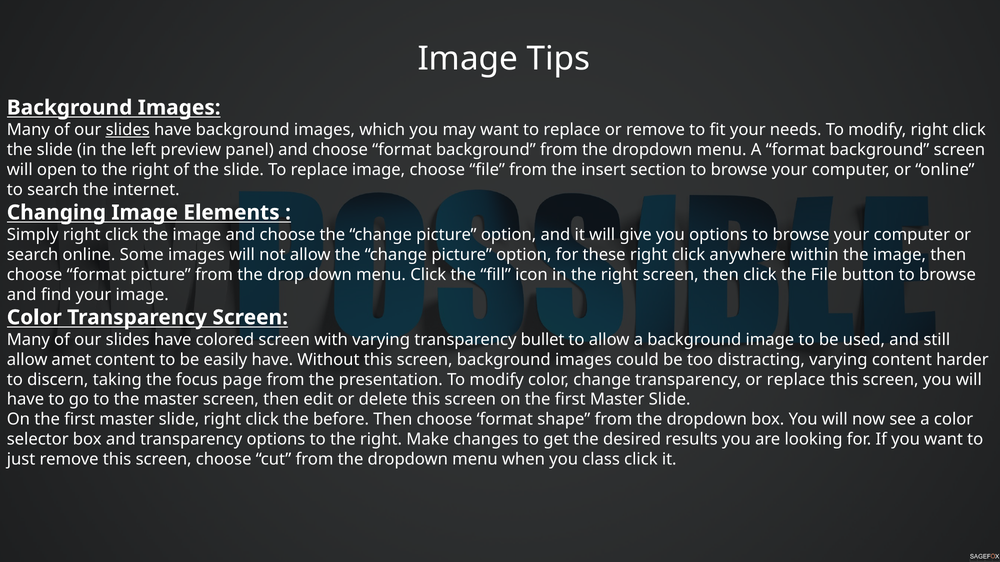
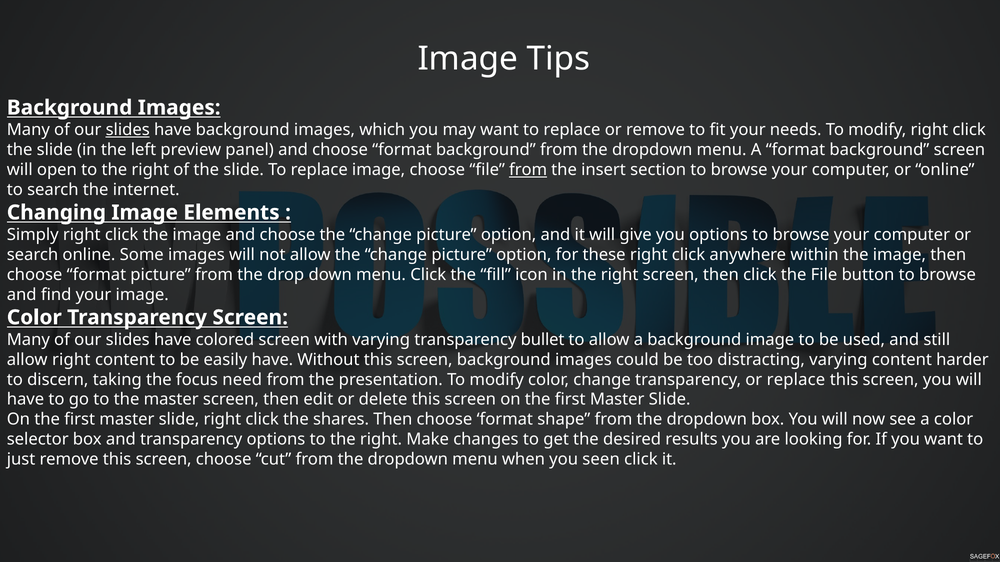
from at (528, 170) underline: none -> present
allow amet: amet -> right
page: page -> need
before: before -> shares
class: class -> seen
